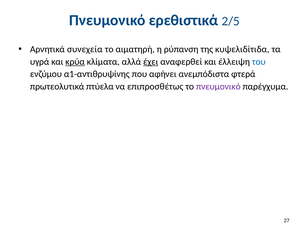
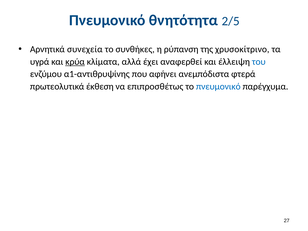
ερεθιστικά: ερεθιστικά -> θνητότητα
αιματηρή: αιματηρή -> συνθήκες
κυψελιδίτιδα: κυψελιδίτιδα -> χρυσοκίτρινο
έχει underline: present -> none
πτύελα: πτύελα -> έκθεση
πνευμονικό at (218, 87) colour: purple -> blue
